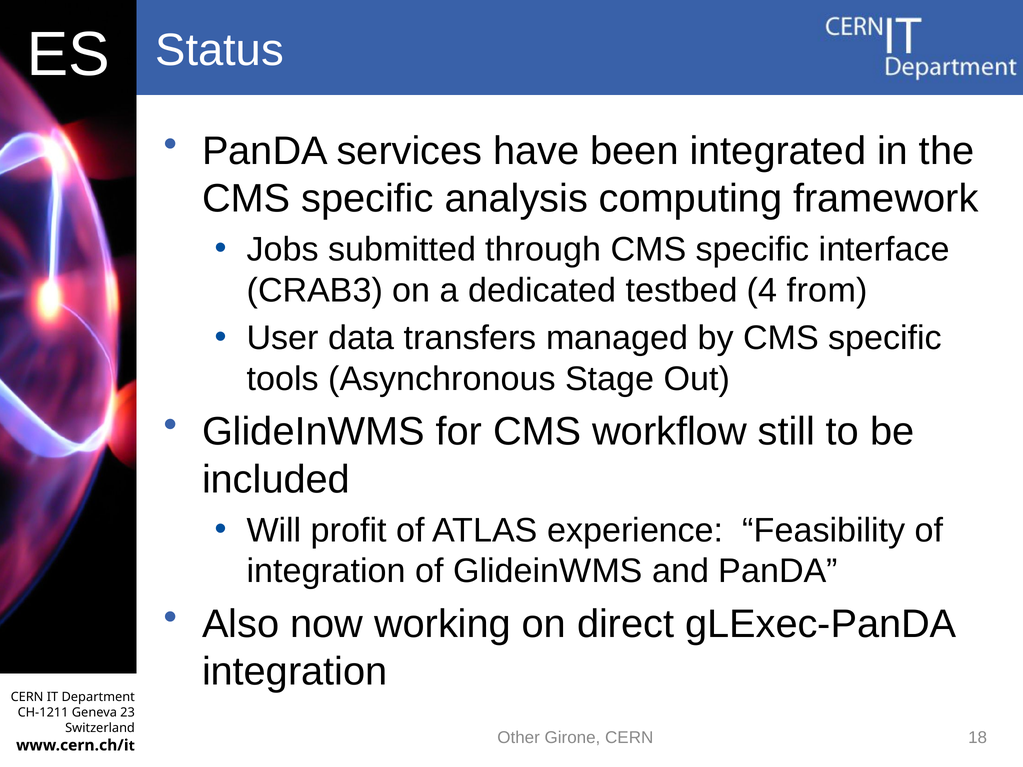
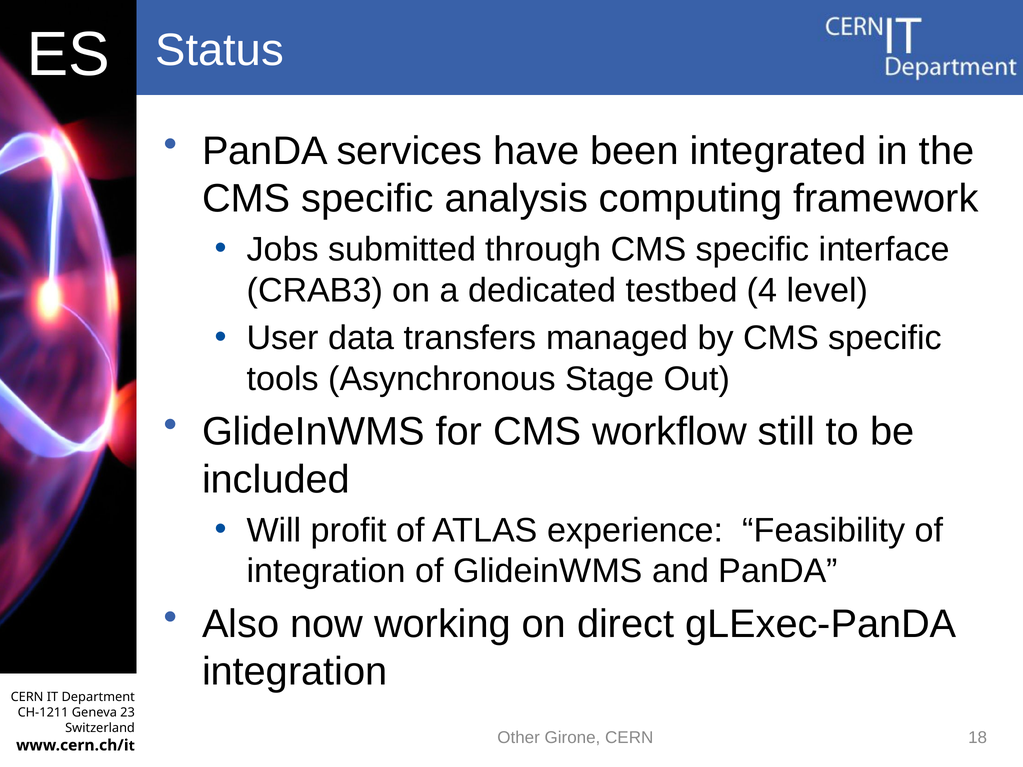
from: from -> level
